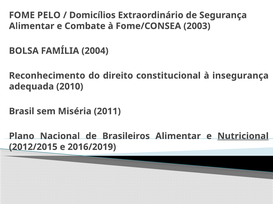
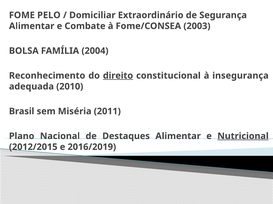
Domicílios: Domicílios -> Domiciliar
direito underline: none -> present
Brasileiros: Brasileiros -> Destaques
